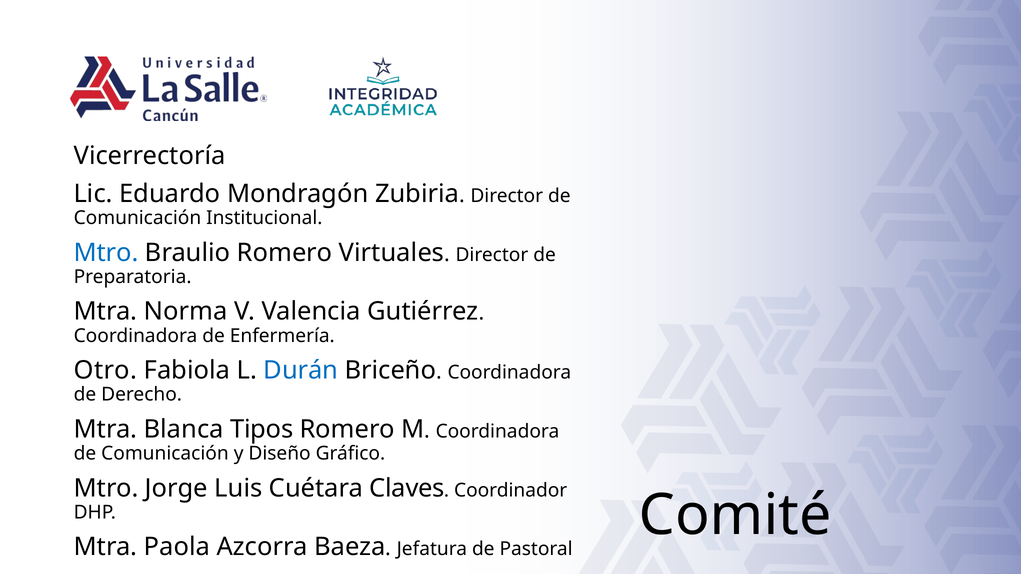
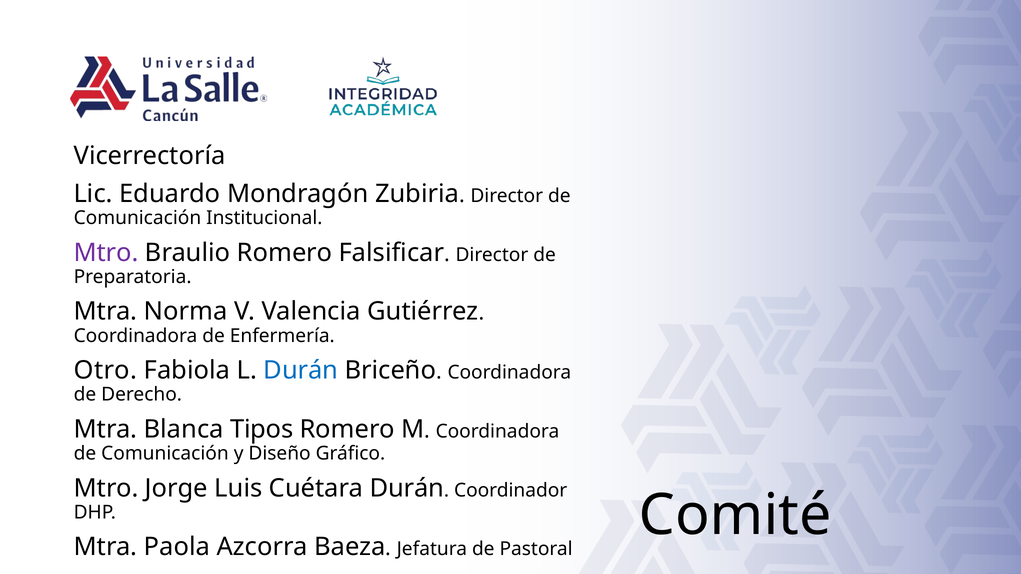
Mtro at (106, 253) colour: blue -> purple
Virtuales: Virtuales -> Falsificar
Cuétara Claves: Claves -> Durán
